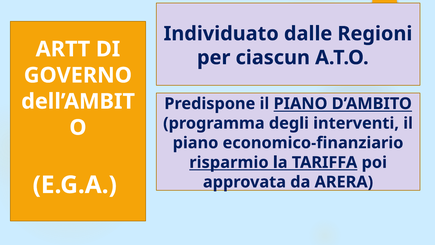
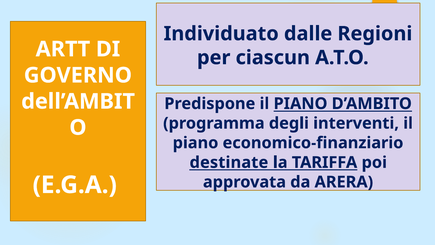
risparmio: risparmio -> destinate
